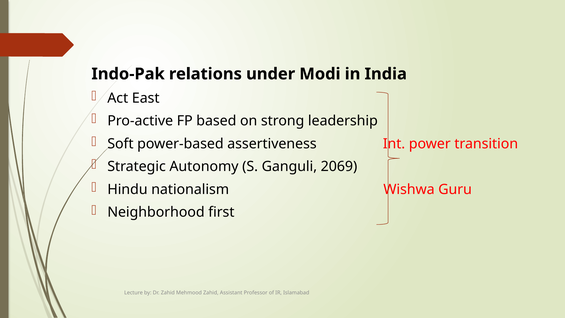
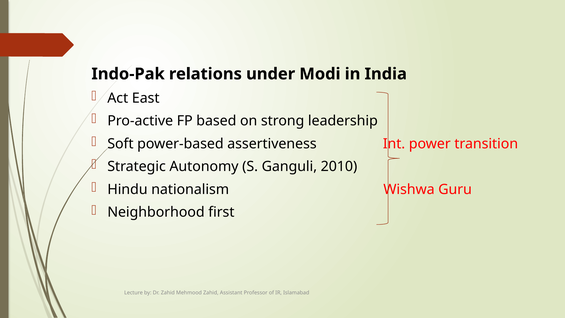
2069: 2069 -> 2010
